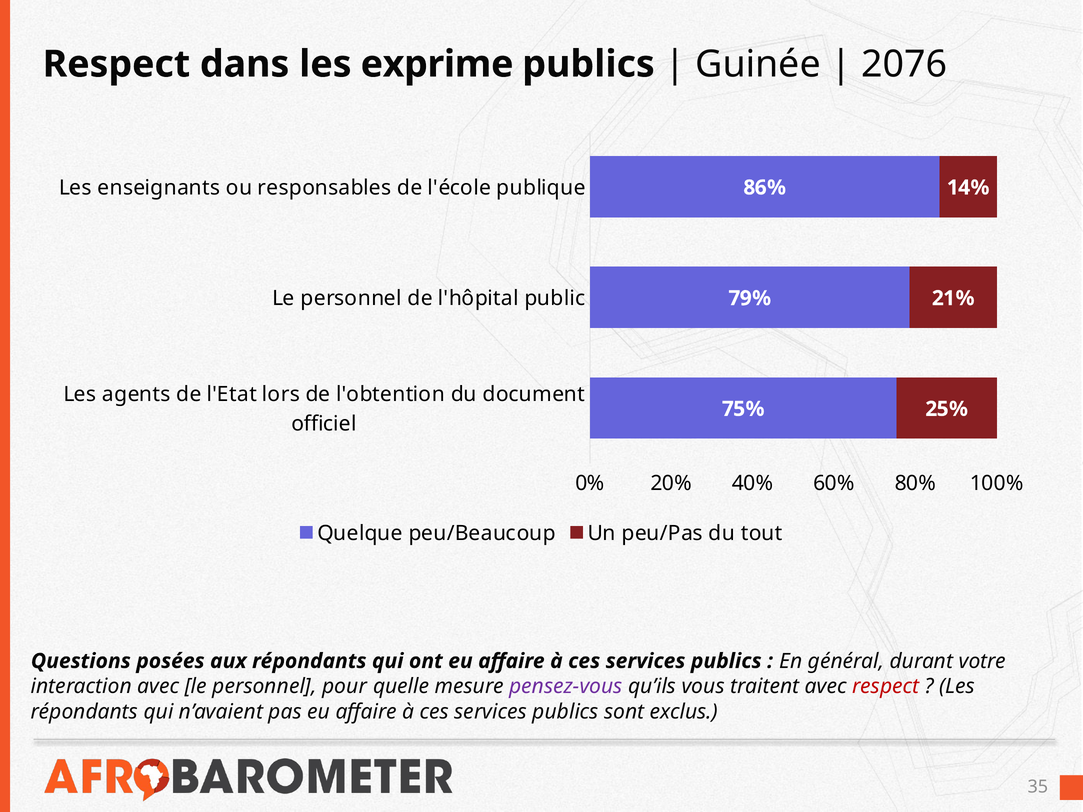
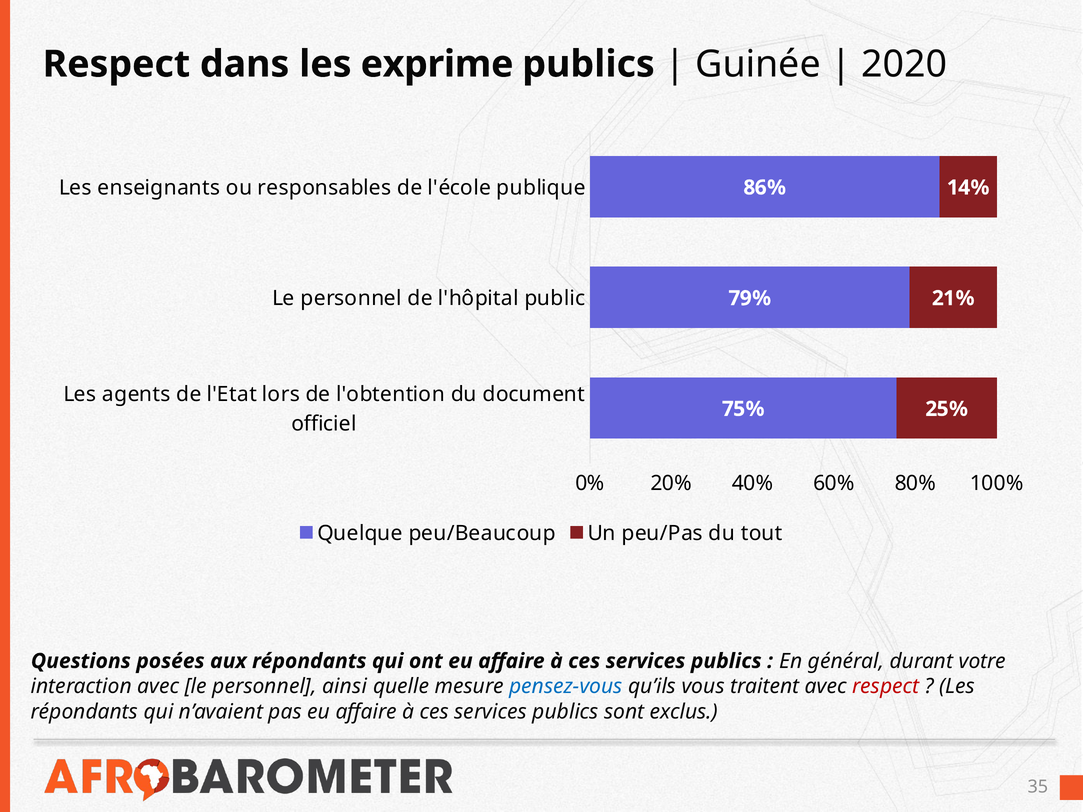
2076: 2076 -> 2020
pour: pour -> ainsi
pensez-vous colour: purple -> blue
